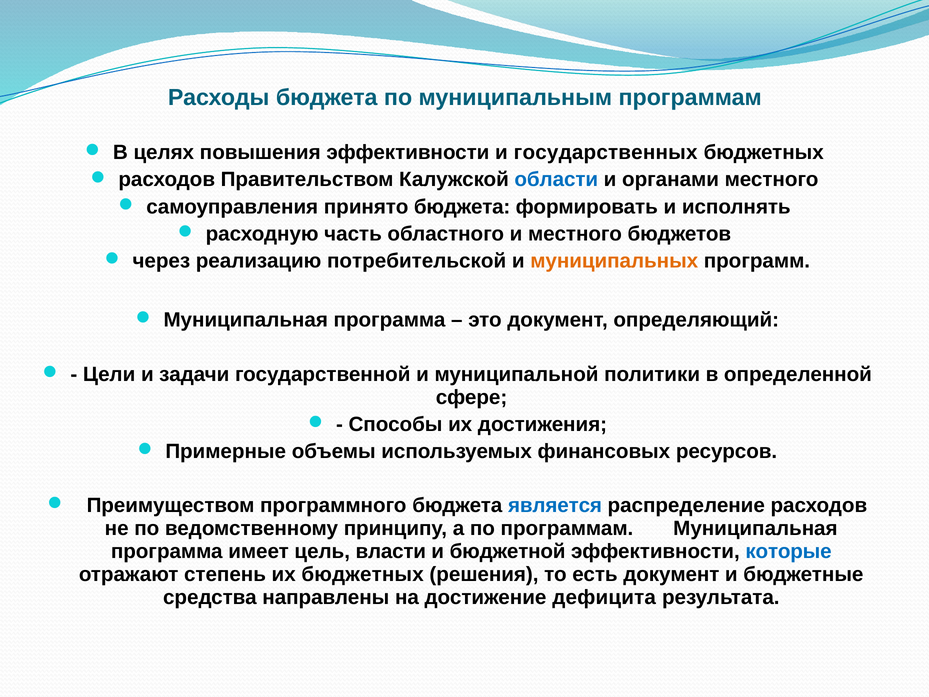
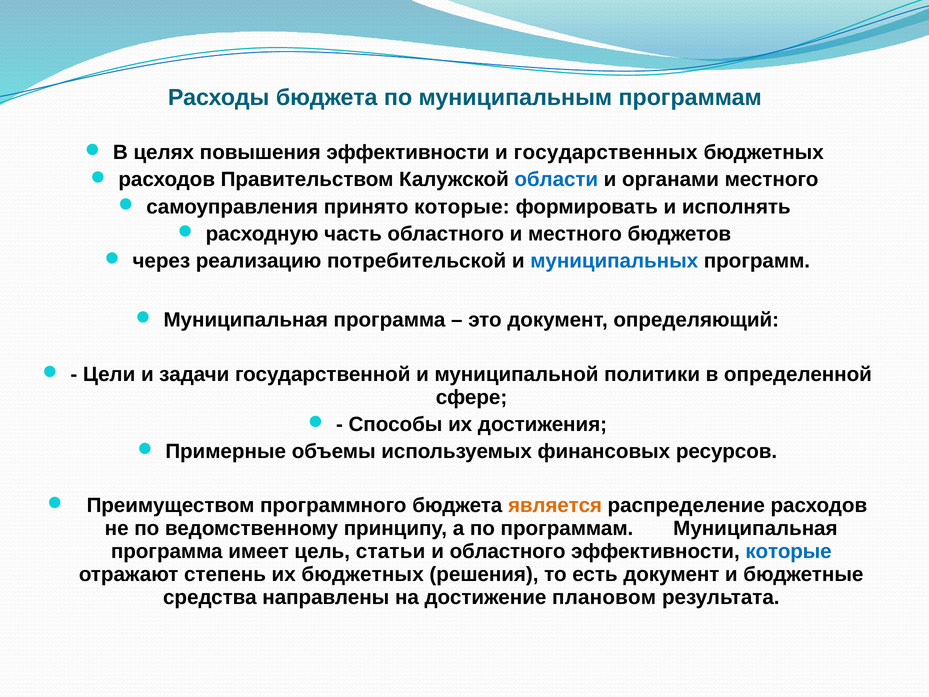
принято бюджета: бюджета -> которые
муниципальных colour: orange -> blue
является colour: blue -> orange
власти: власти -> статьи
и бюджетной: бюджетной -> областного
дефицита: дефицита -> плановом
